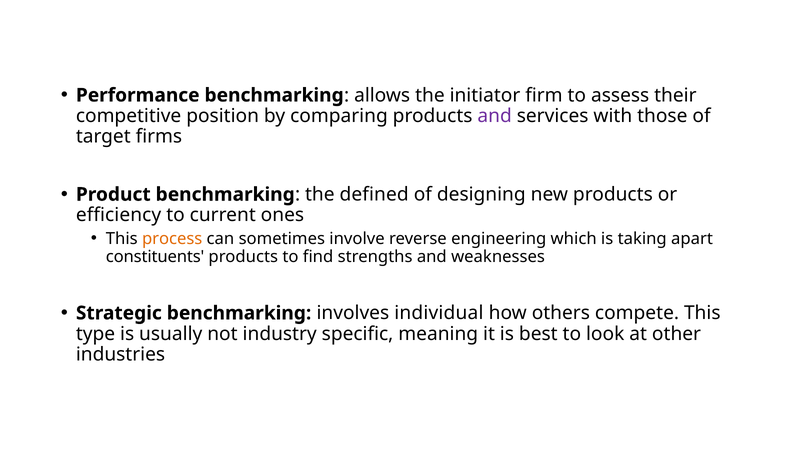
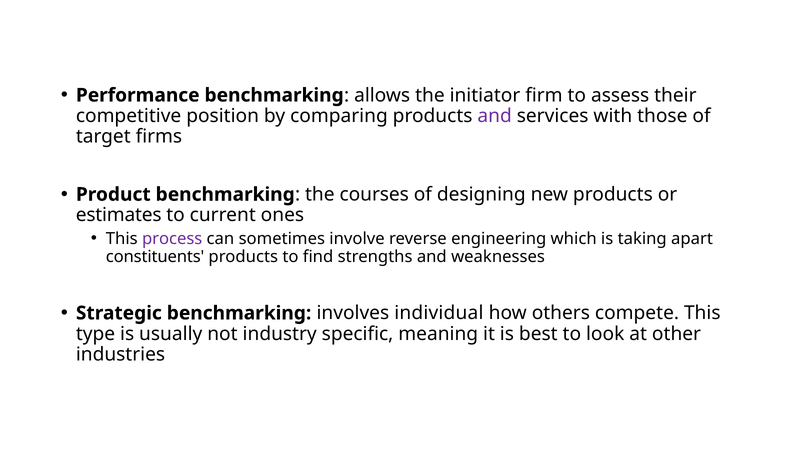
defined: defined -> courses
efficiency: efficiency -> estimates
process colour: orange -> purple
